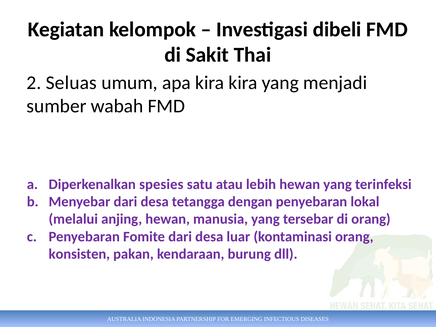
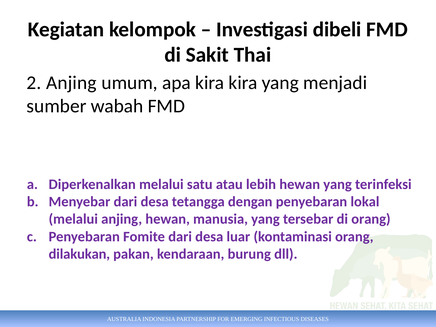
2 Seluas: Seluas -> Anjing
Diperkenalkan spesies: spesies -> melalui
konsisten: konsisten -> dilakukan
